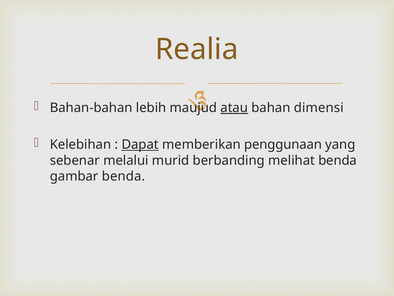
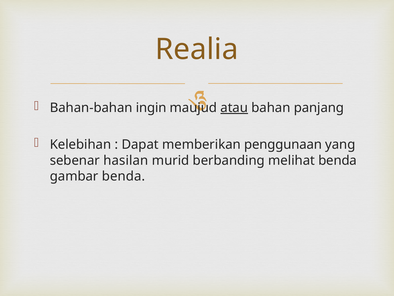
lebih: lebih -> ingin
dimensi: dimensi -> panjang
Dapat underline: present -> none
melalui: melalui -> hasilan
